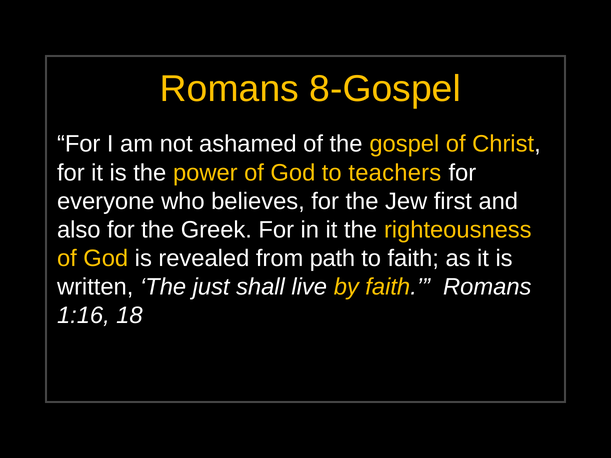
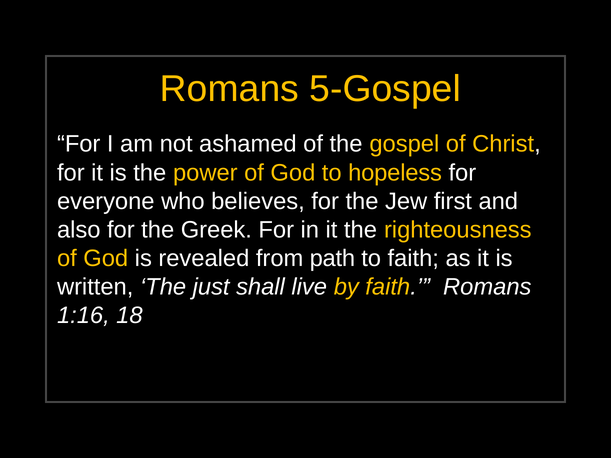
8-Gospel: 8-Gospel -> 5-Gospel
teachers: teachers -> hopeless
